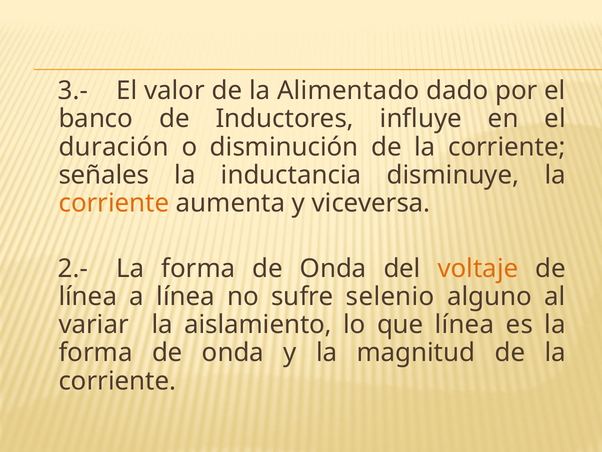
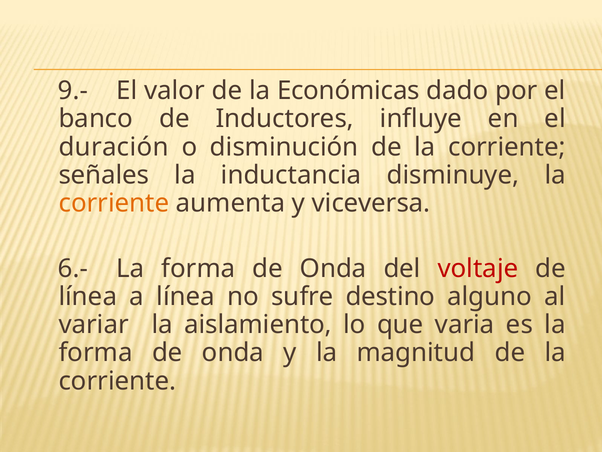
3.-: 3.- -> 9.-
Alimentado: Alimentado -> Económicas
2.-: 2.- -> 6.-
voltaje colour: orange -> red
selenio: selenio -> destino
que línea: línea -> varia
